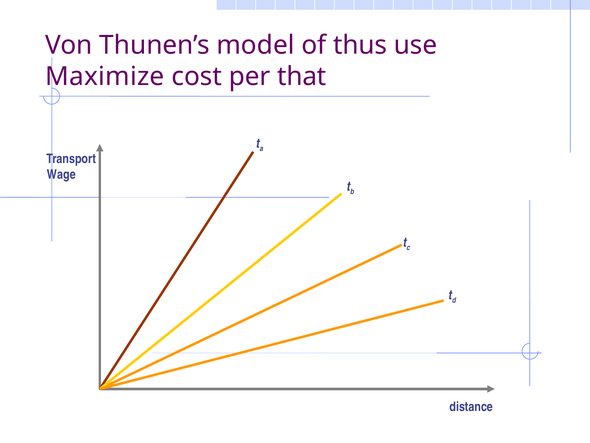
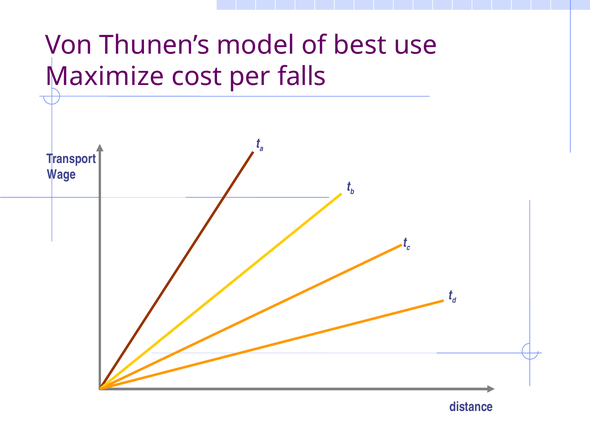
thus: thus -> best
that: that -> falls
